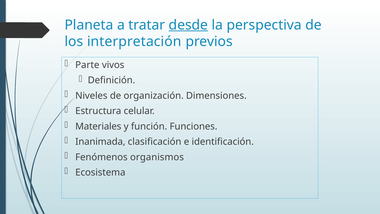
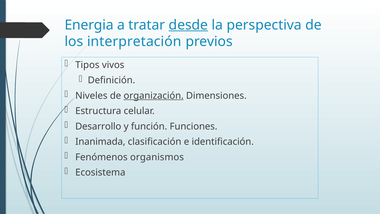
Planeta: Planeta -> Energia
Parte: Parte -> Tipos
organización underline: none -> present
Materiales: Materiales -> Desarrollo
